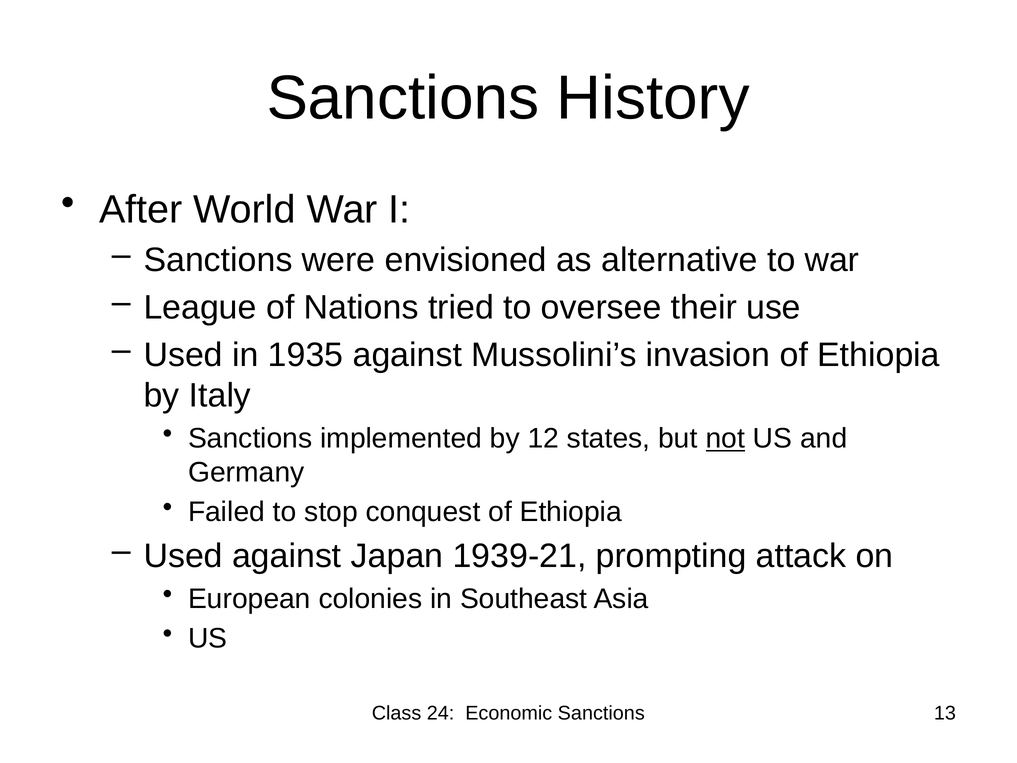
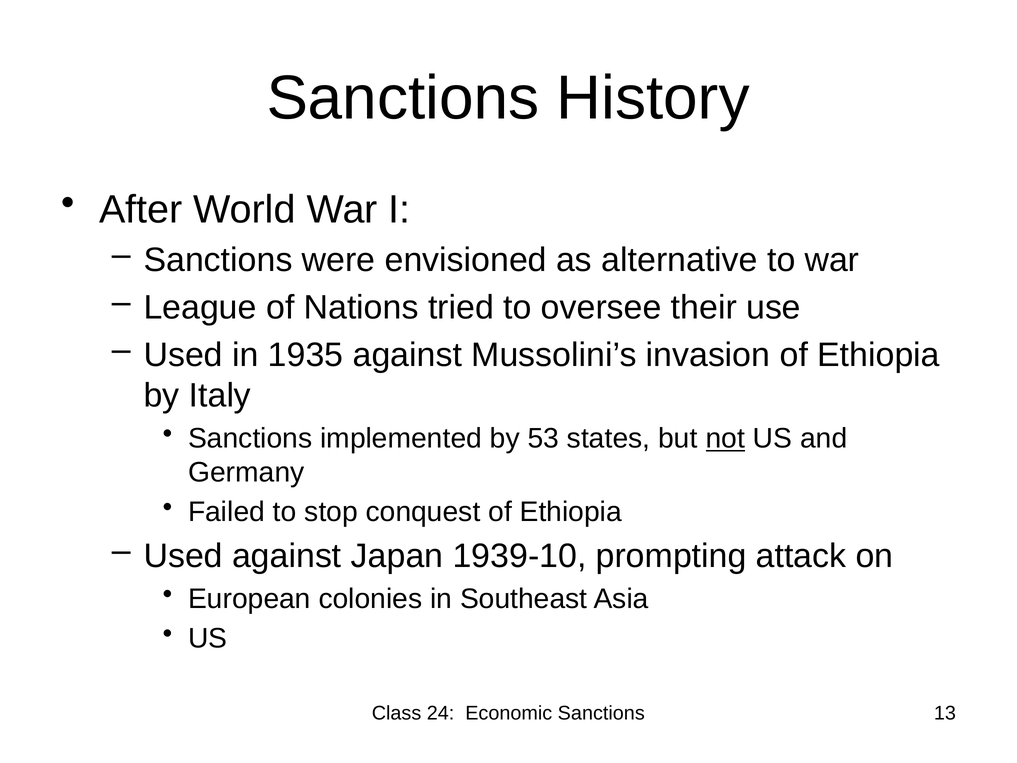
12: 12 -> 53
1939-21: 1939-21 -> 1939-10
